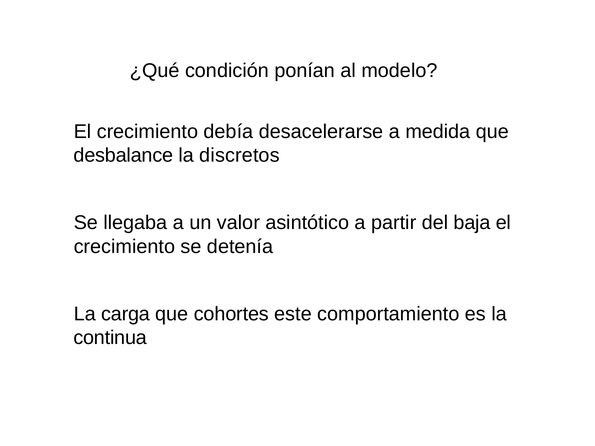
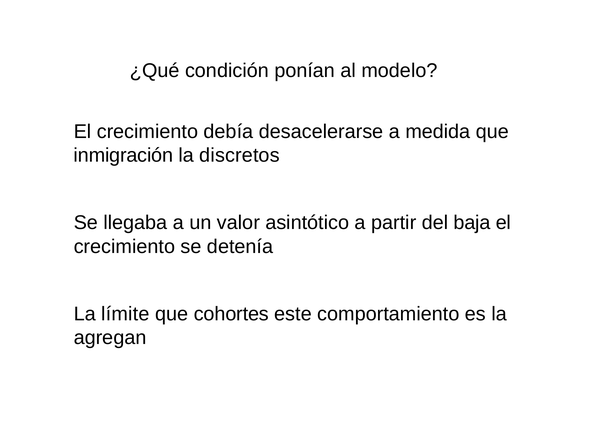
desbalance: desbalance -> inmigración
carga: carga -> límite
continua: continua -> agregan
